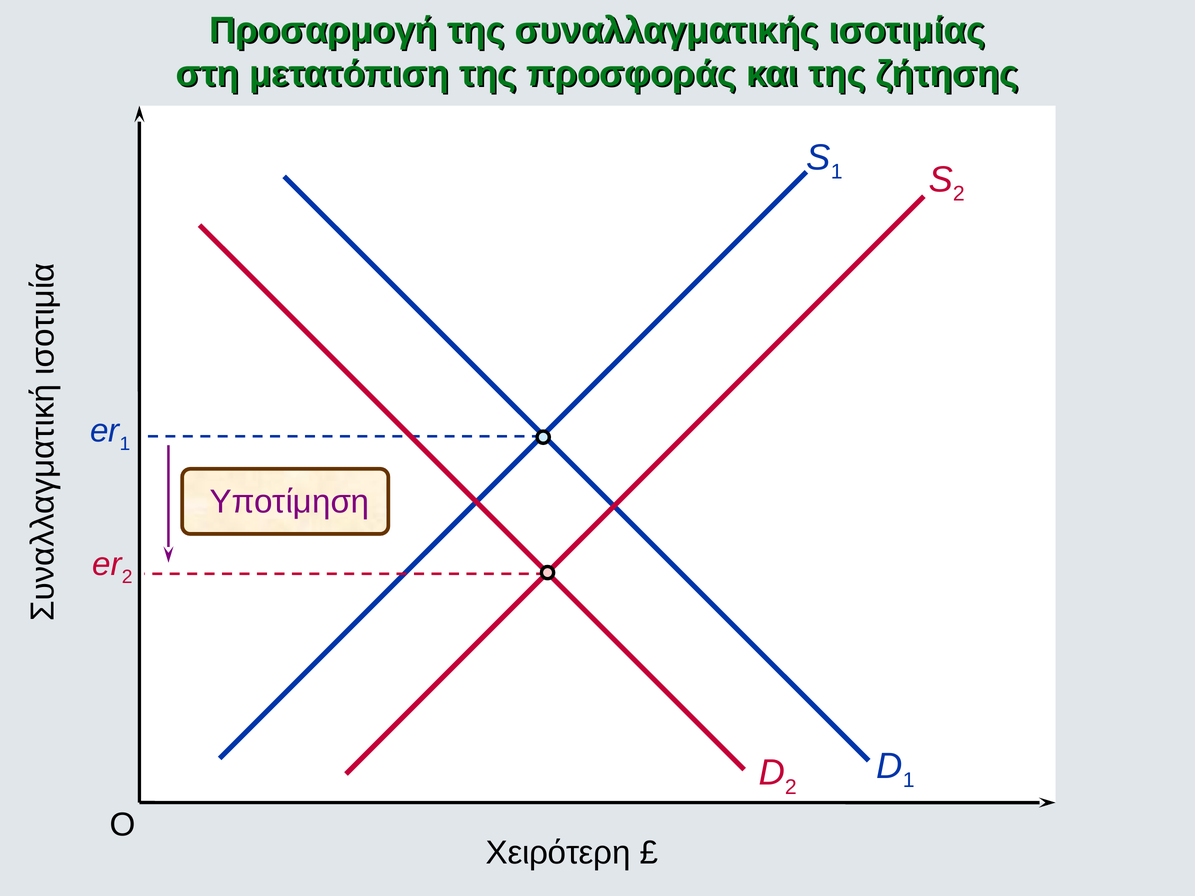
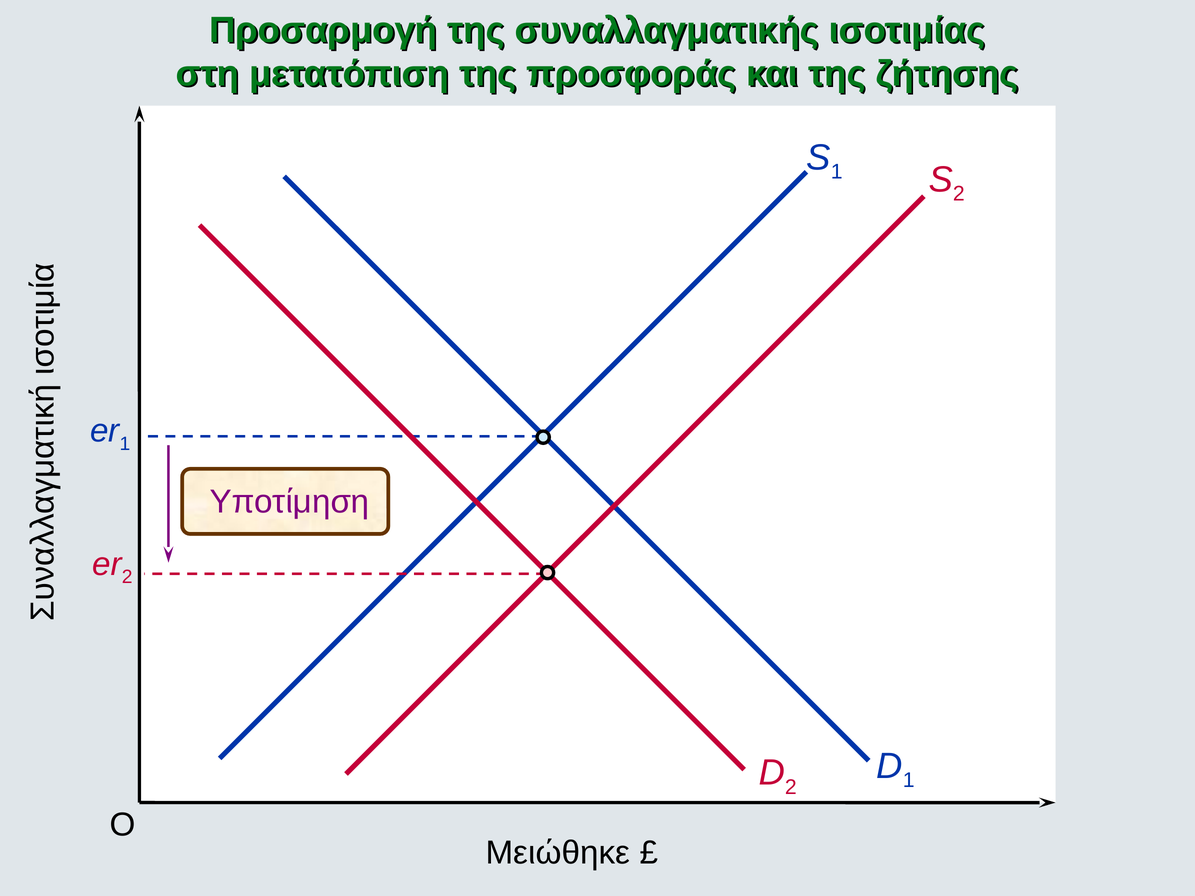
Χειρότερη: Χειρότερη -> Μειώθηκε
